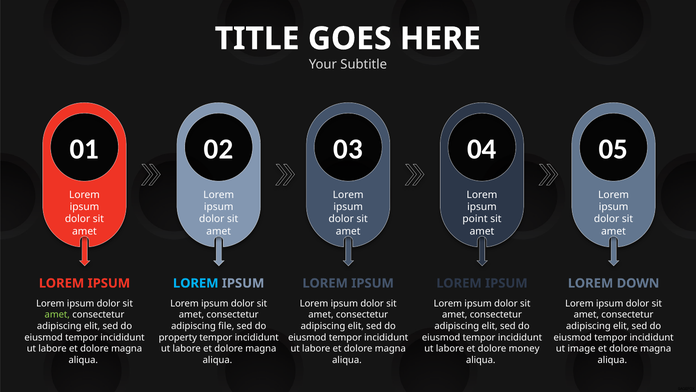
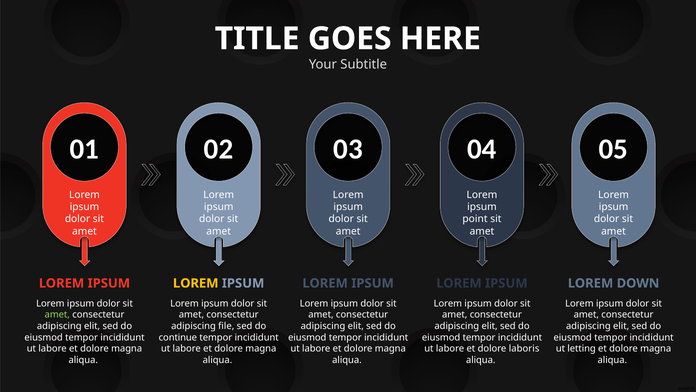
LOREM at (196, 283) colour: light blue -> yellow
property: property -> continue
money: money -> laboris
image: image -> letting
